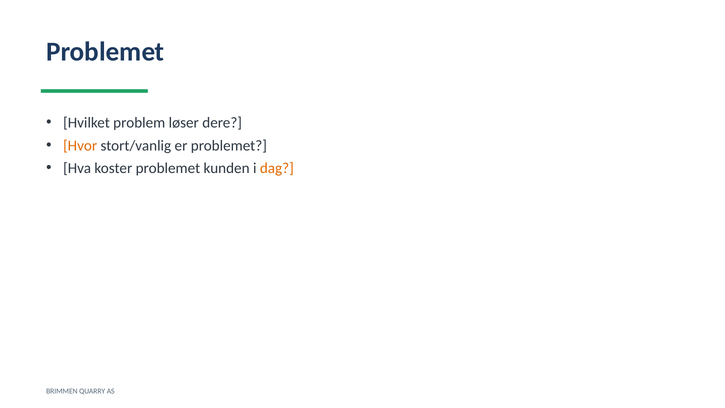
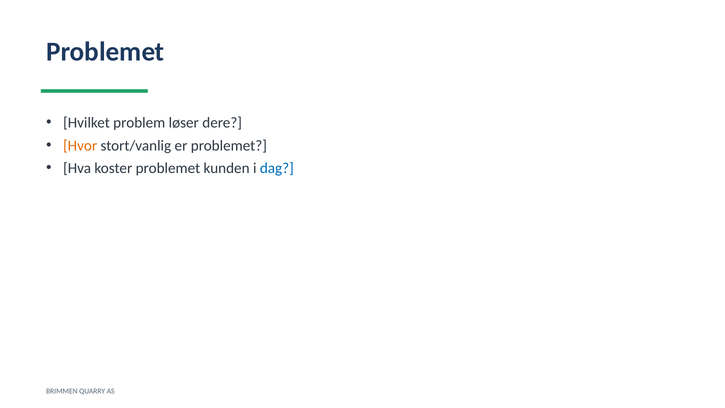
dag colour: orange -> blue
